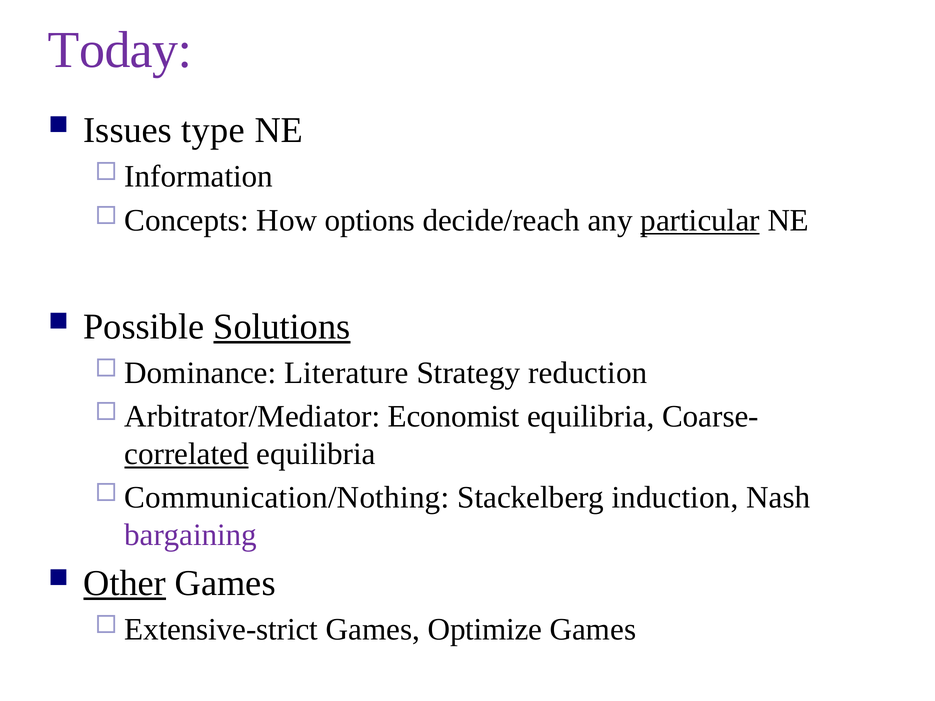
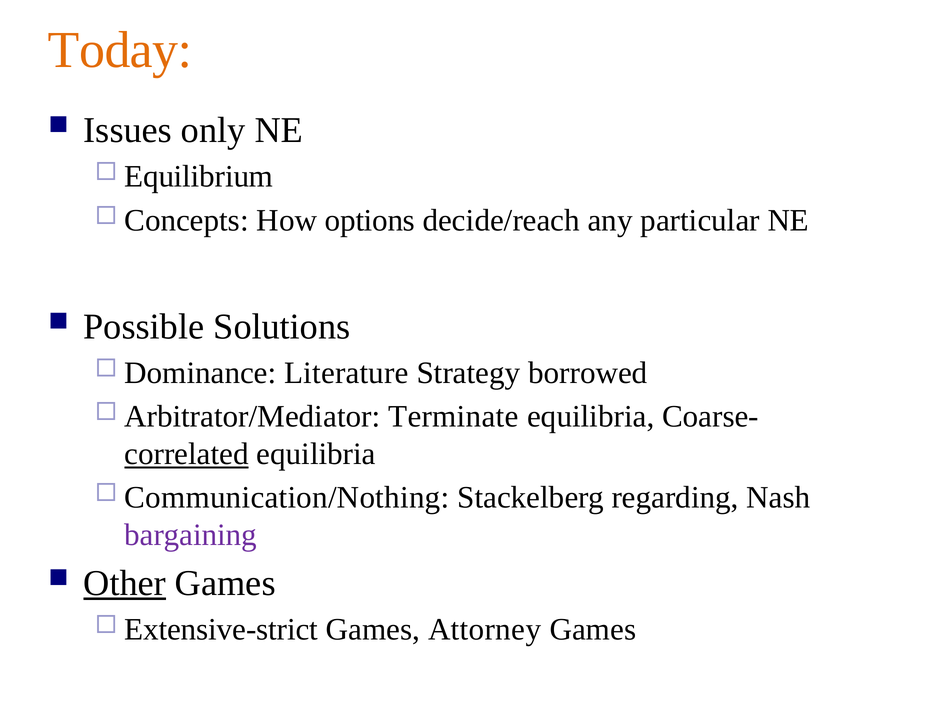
Today colour: purple -> orange
type: type -> only
Information: Information -> Equilibrium
particular underline: present -> none
Solutions underline: present -> none
reduction: reduction -> borrowed
Economist: Economist -> Terminate
induction: induction -> regarding
Optimize: Optimize -> Attorney
